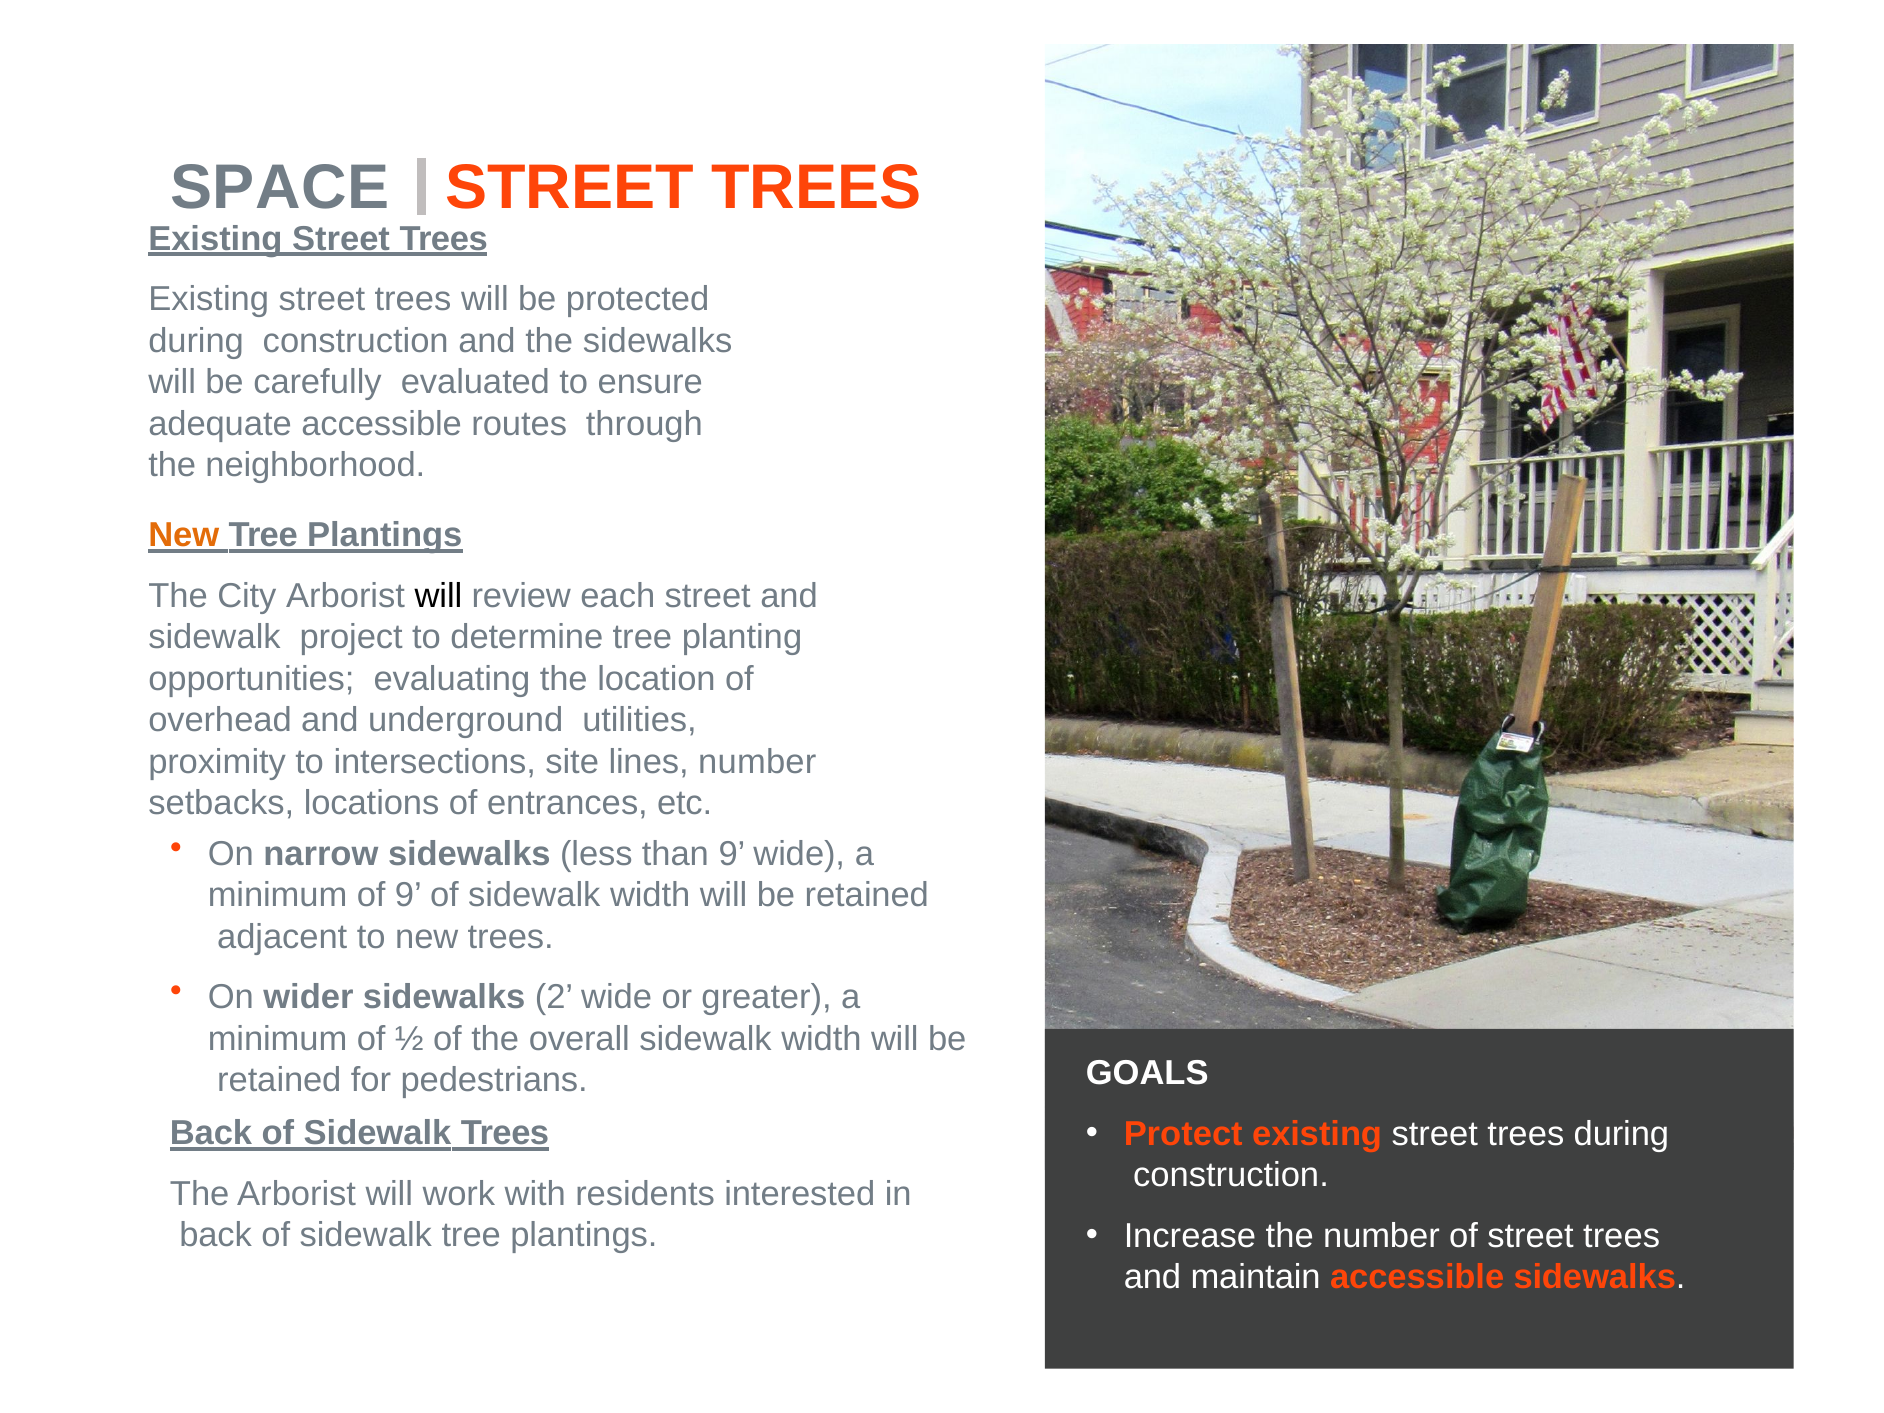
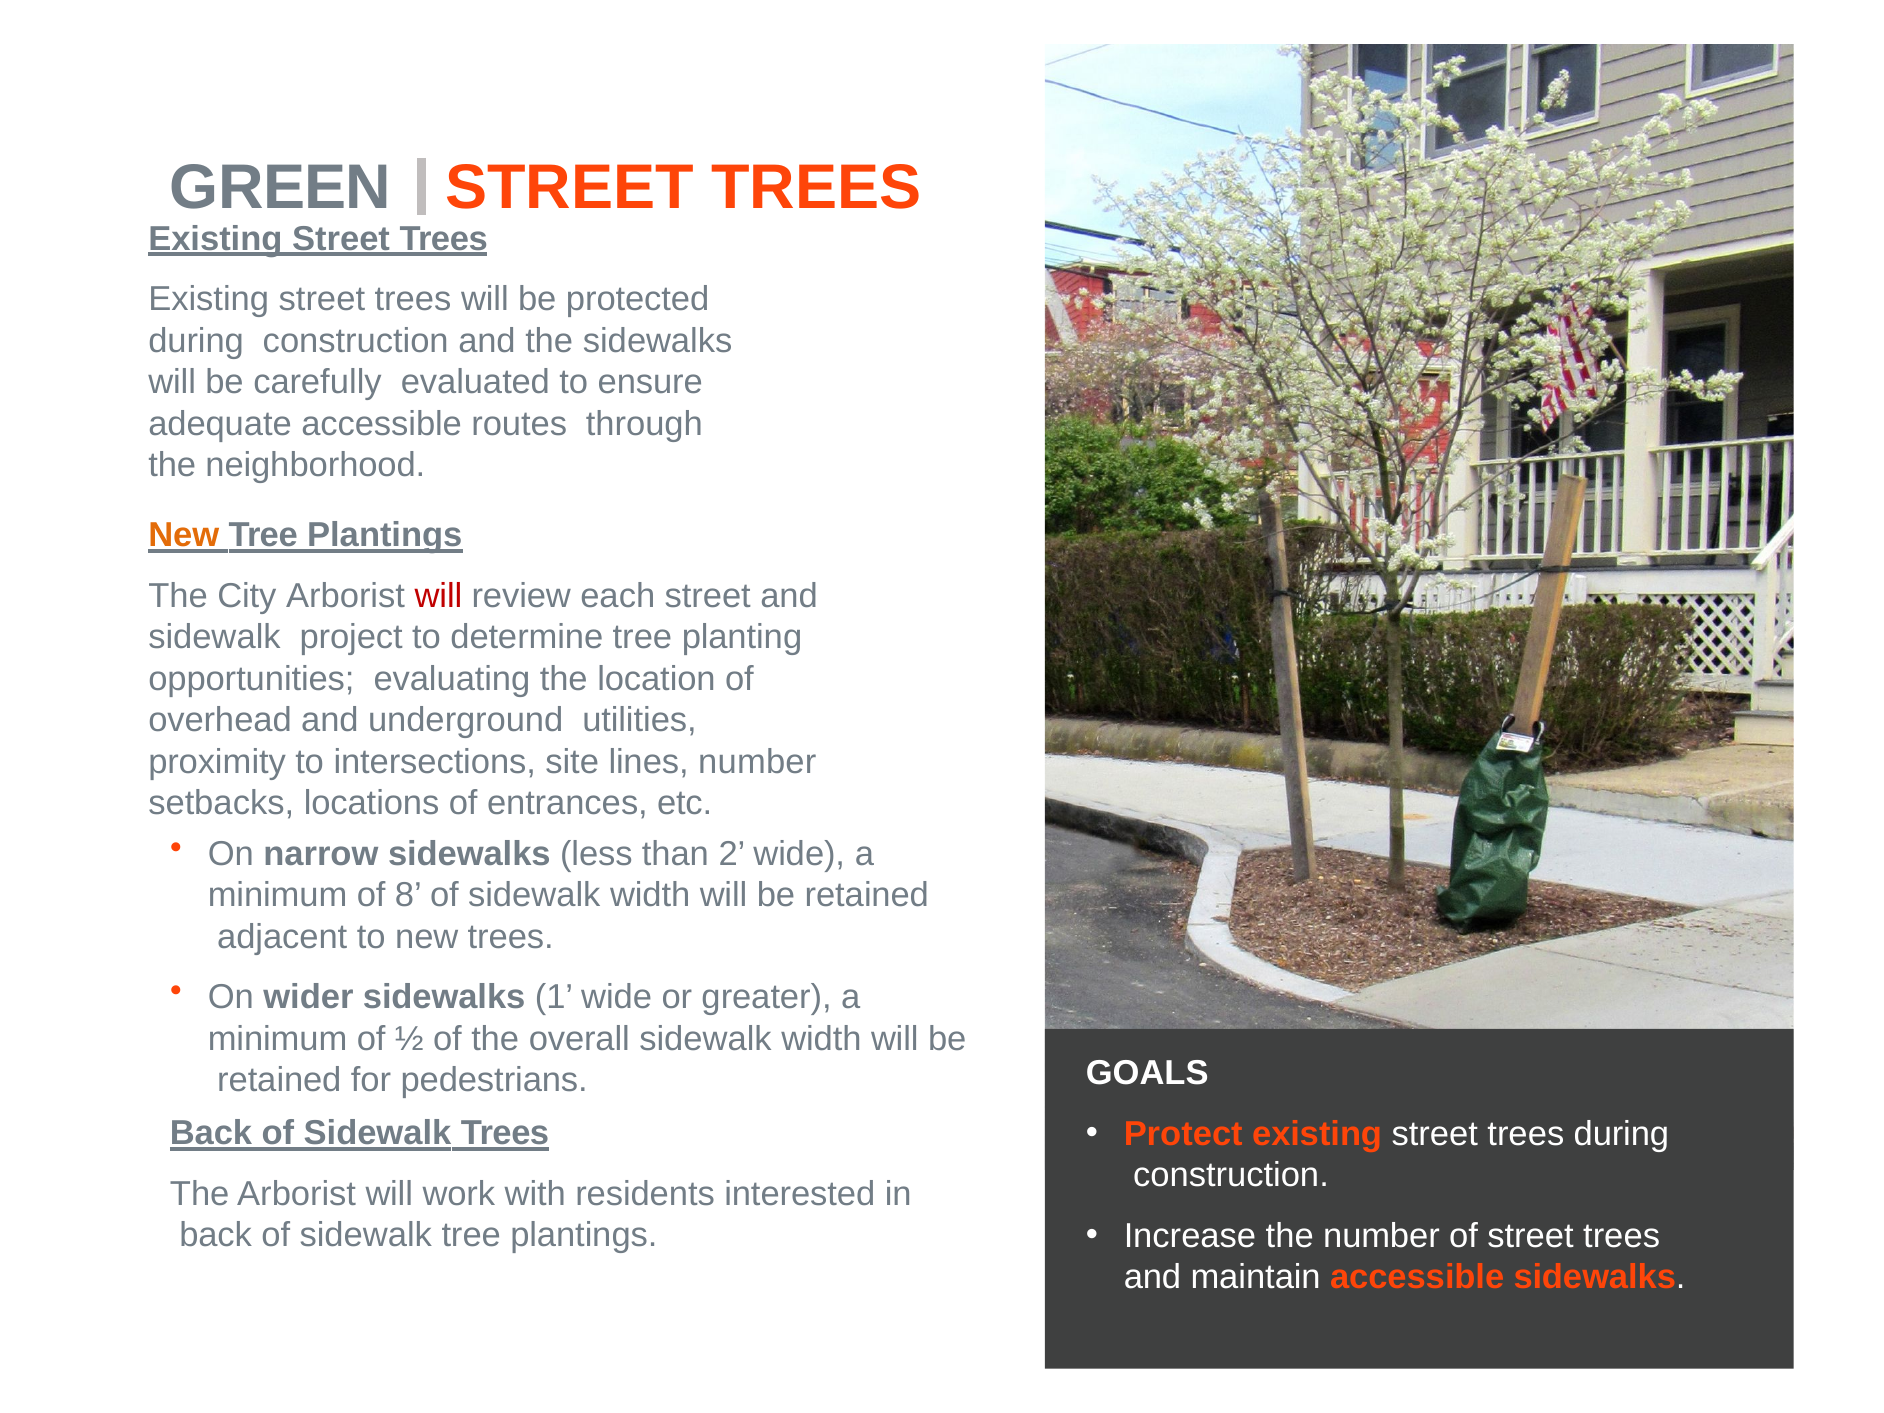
SPACE: SPACE -> GREEN
will at (438, 596) colour: black -> red
than 9: 9 -> 2
of 9: 9 -> 8
2: 2 -> 1
